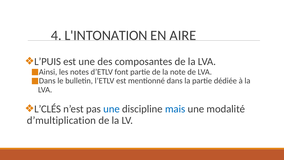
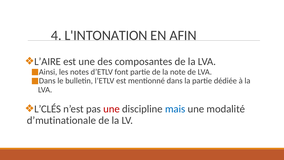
AIRE: AIRE -> AFIN
L’PUIS: L’PUIS -> L’AIRE
une at (112, 109) colour: blue -> red
d’multiplication: d’multiplication -> d’mutinationale
